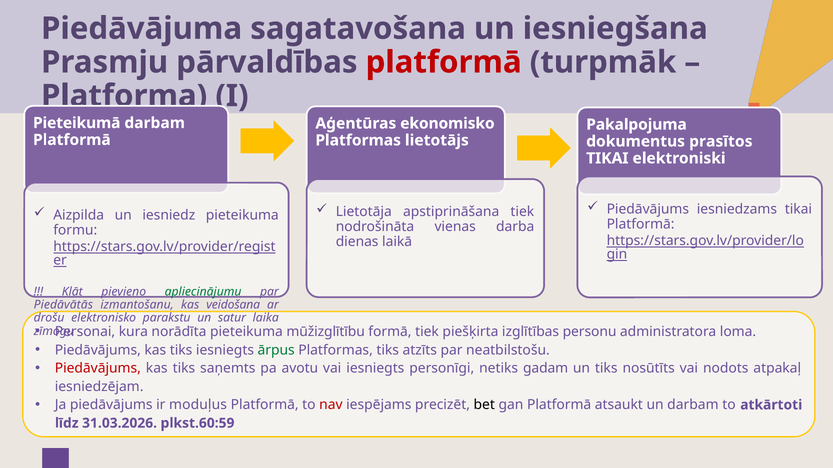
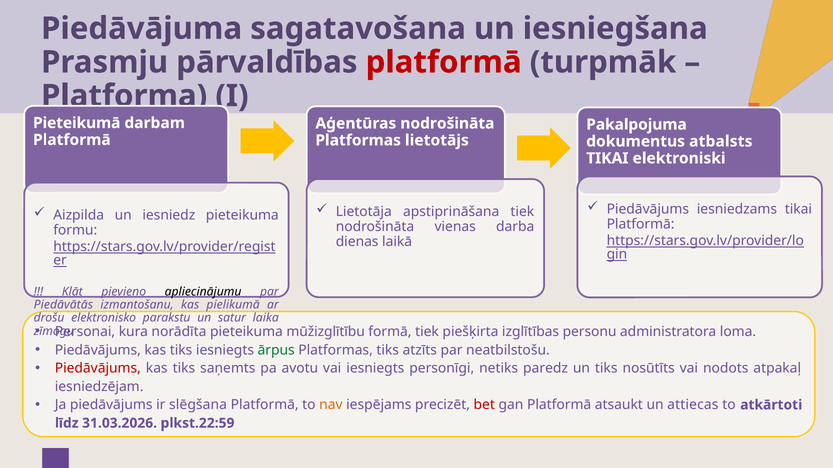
Aģentūras ekonomisko: ekonomisko -> nodrošināta
prasītos: prasītos -> atbalsts
apliecinājumu colour: green -> black
veidošana: veidošana -> pielikumā
gadam: gadam -> paredz
moduļus: moduļus -> slēgšana
nav colour: red -> orange
bet colour: black -> red
un darbam: darbam -> attiecas
plkst.60:59: plkst.60:59 -> plkst.22:59
